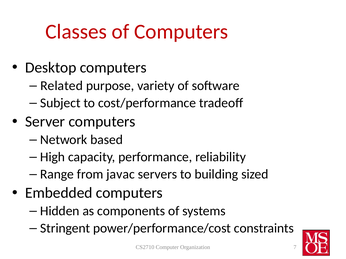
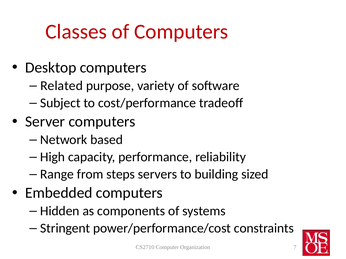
javac: javac -> steps
